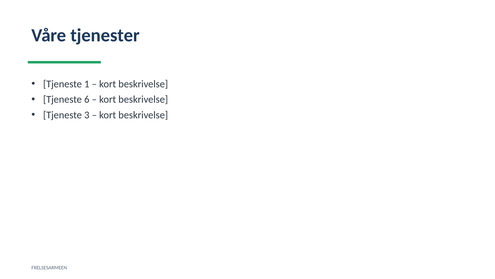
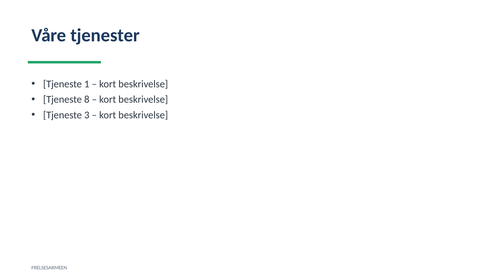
6: 6 -> 8
